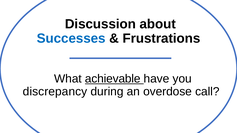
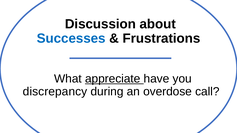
achievable: achievable -> appreciate
